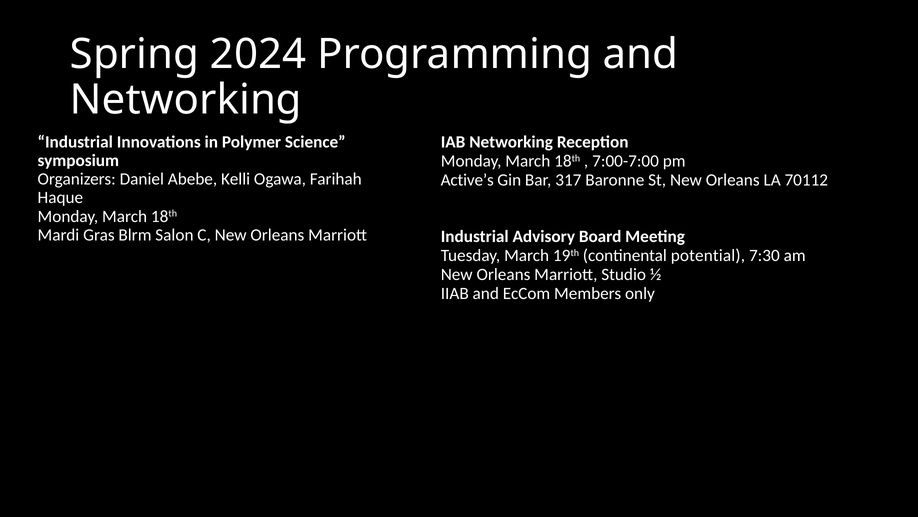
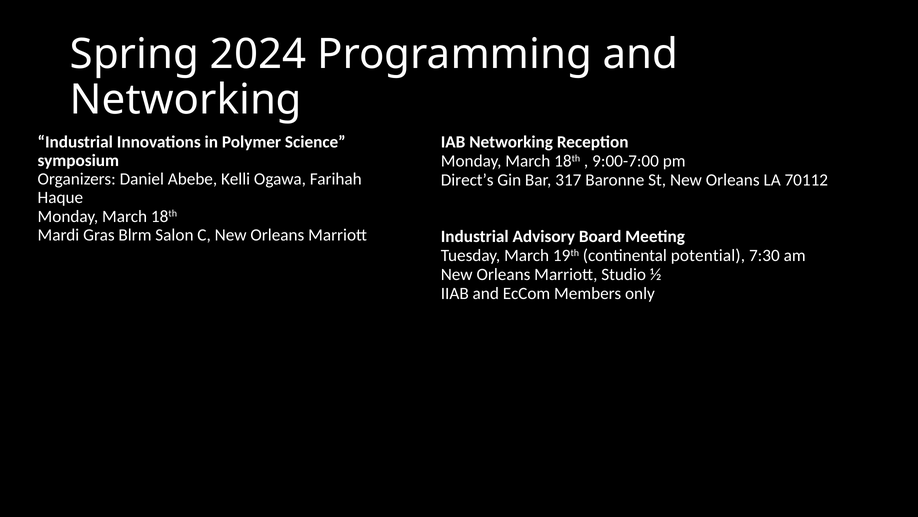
7:00-7:00: 7:00-7:00 -> 9:00-7:00
Active’s: Active’s -> Direct’s
